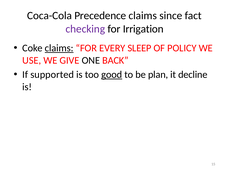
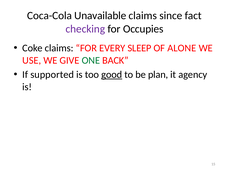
Precedence: Precedence -> Unavailable
Irrigation: Irrigation -> Occupies
claims at (59, 48) underline: present -> none
POLICY: POLICY -> ALONE
ONE colour: black -> green
decline: decline -> agency
